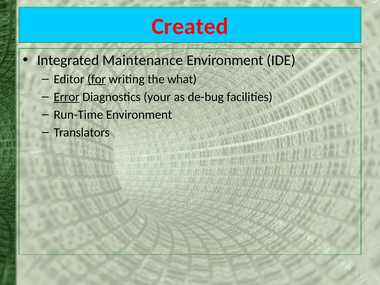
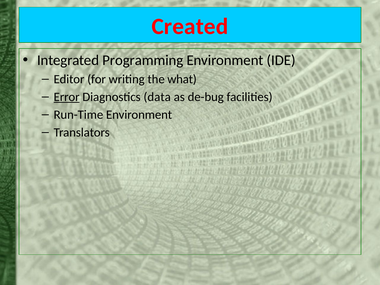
Maintenance: Maintenance -> Programming
for underline: present -> none
your: your -> data
